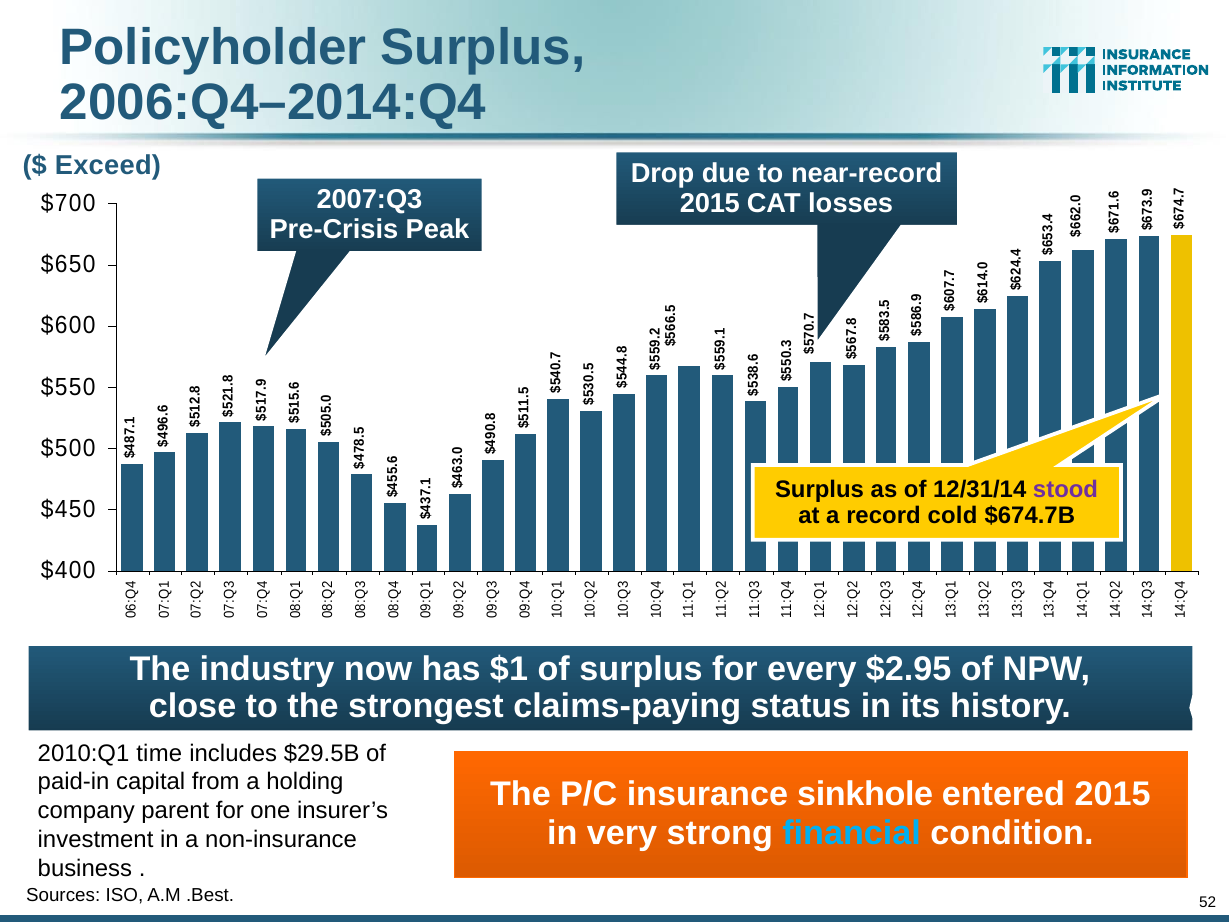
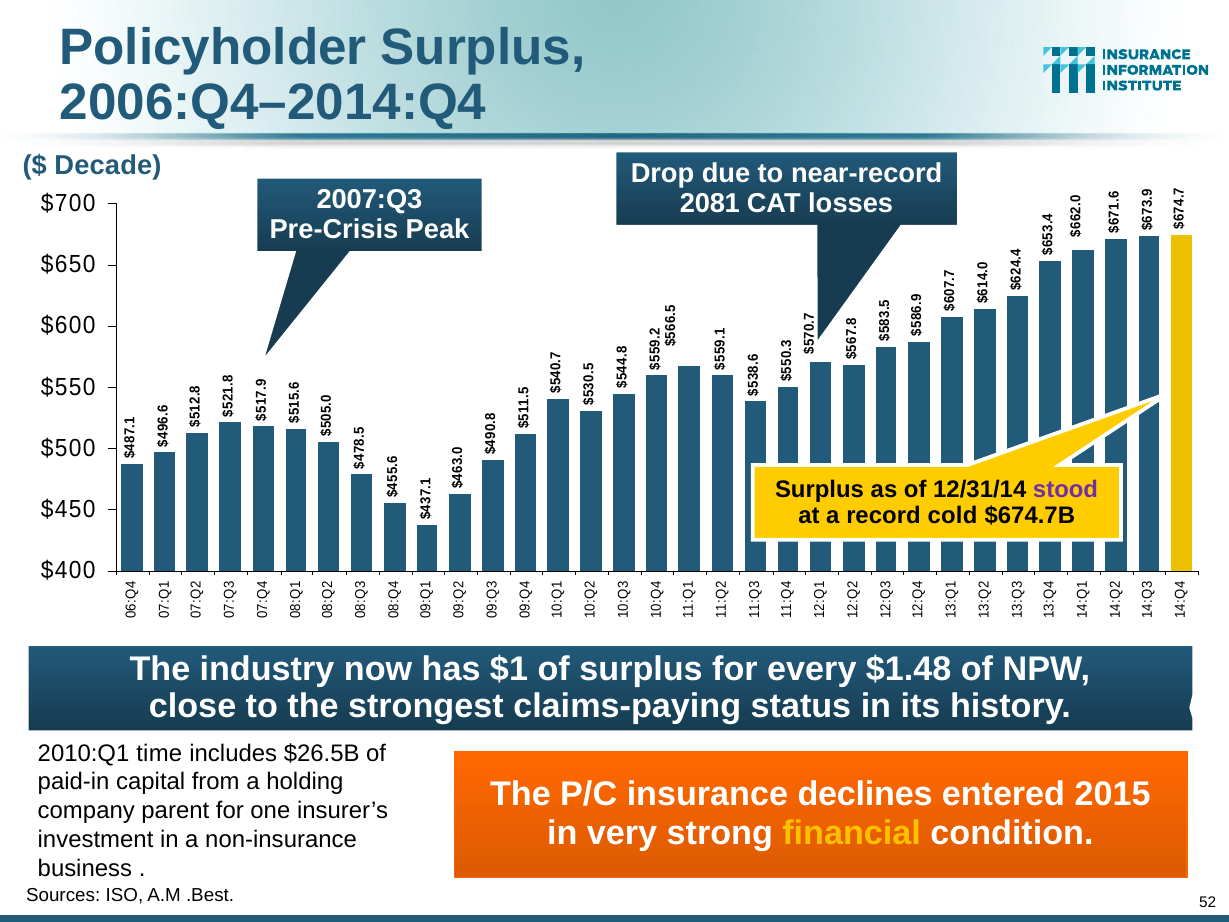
Exceed: Exceed -> Decade
2015 at (710, 203): 2015 -> 2081
$2.95: $2.95 -> $1.48
$29.5B: $29.5B -> $26.5B
sinkhole: sinkhole -> declines
financial colour: light blue -> yellow
